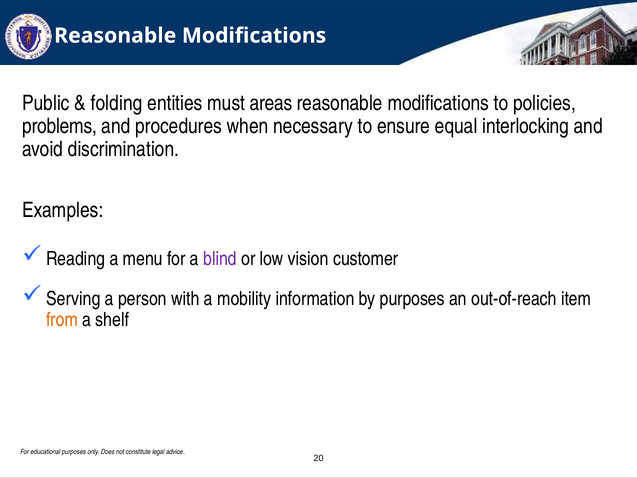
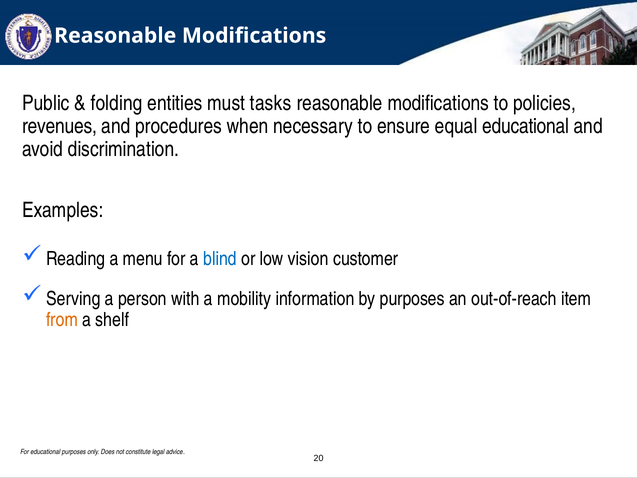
areas: areas -> tasks
problems: problems -> revenues
equal interlocking: interlocking -> educational
blind colour: purple -> blue
